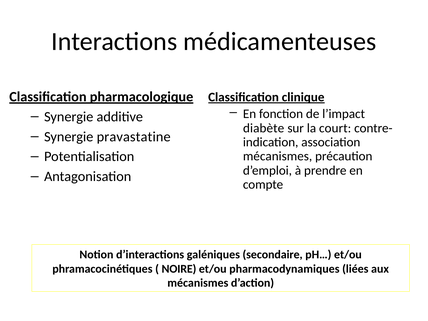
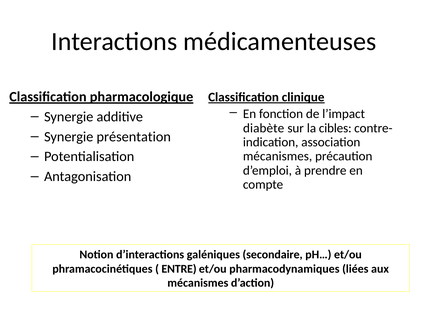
court: court -> cibles
pravastatine: pravastatine -> présentation
NOIRE: NOIRE -> ENTRE
